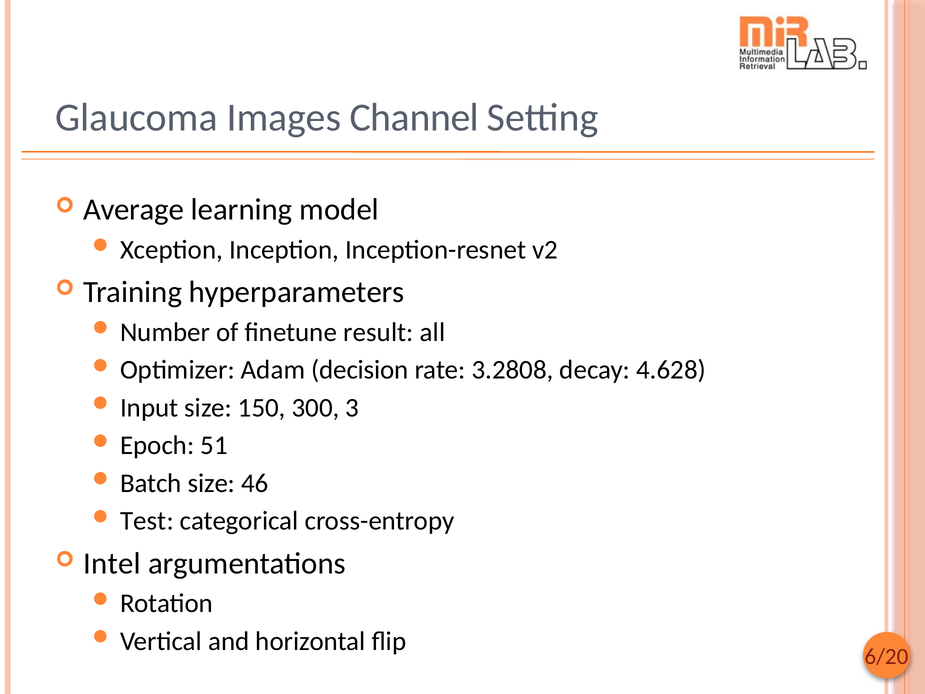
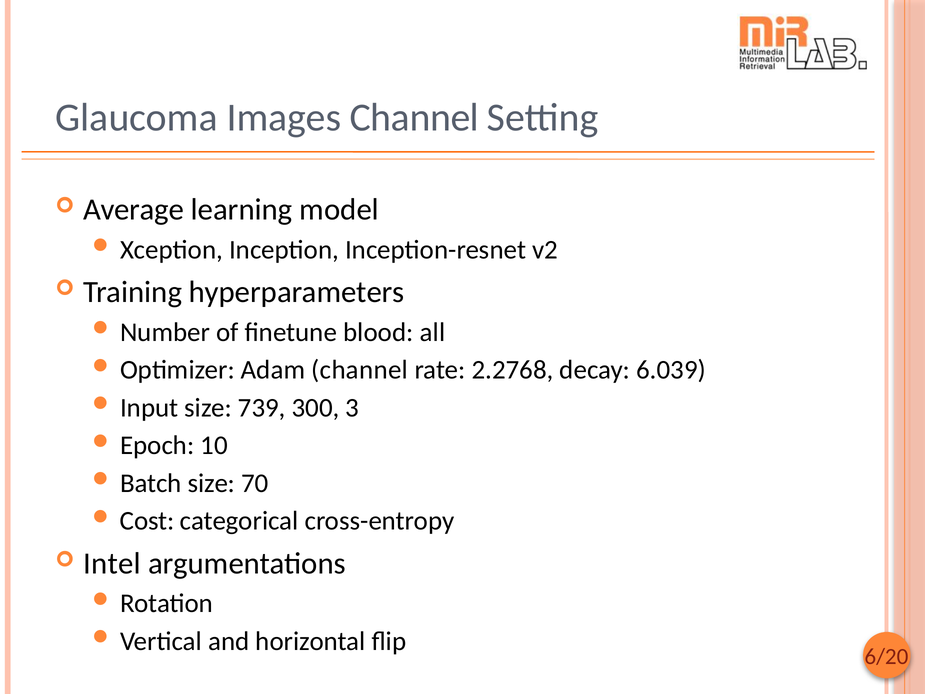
result: result -> blood
Adam decision: decision -> channel
3.2808: 3.2808 -> 2.2768
4.628: 4.628 -> 6.039
150: 150 -> 739
51: 51 -> 10
46: 46 -> 70
Test: Test -> Cost
